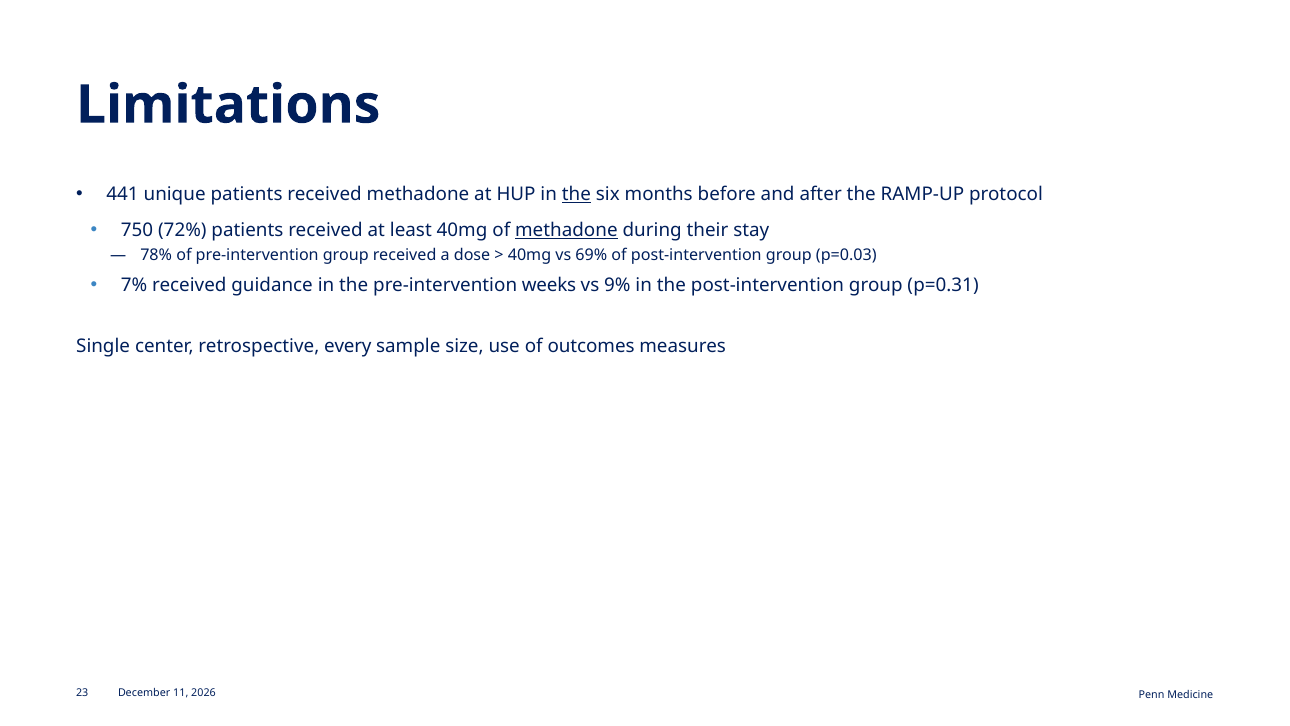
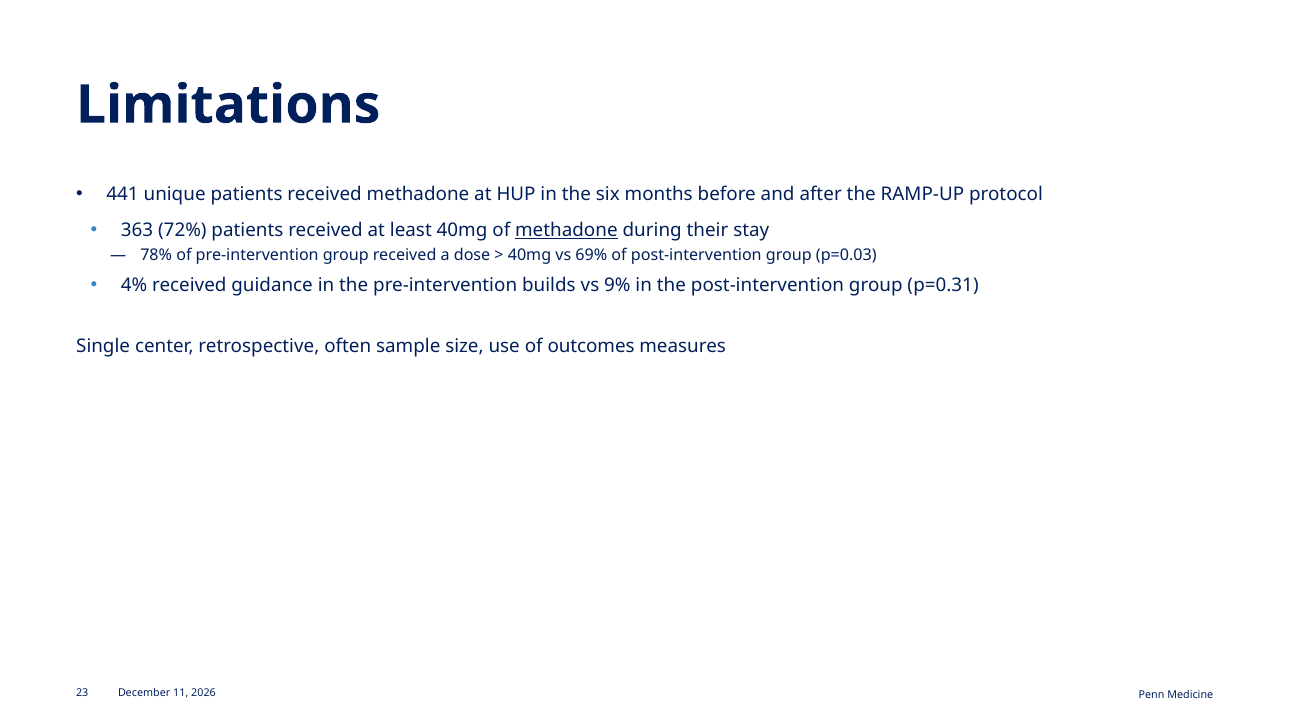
the at (576, 194) underline: present -> none
750: 750 -> 363
7%: 7% -> 4%
weeks: weeks -> builds
every: every -> often
